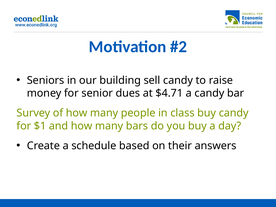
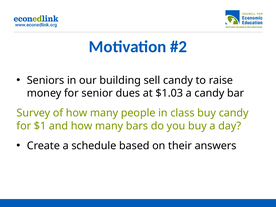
$4.71: $4.71 -> $1.03
